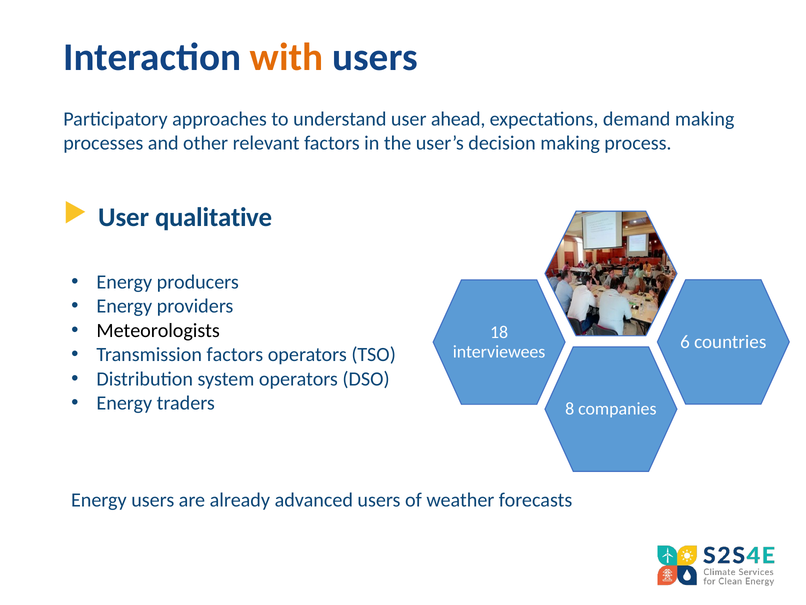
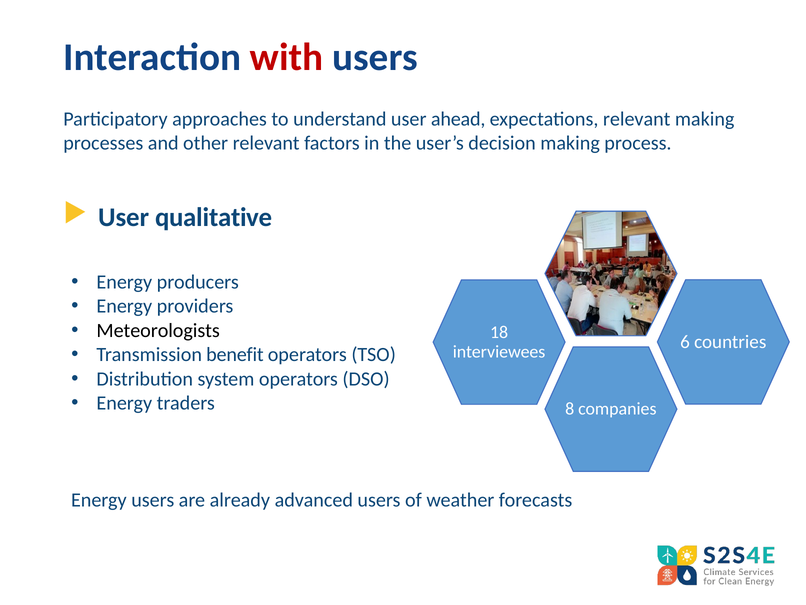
with colour: orange -> red
expectations demand: demand -> relevant
Transmission factors: factors -> benefit
